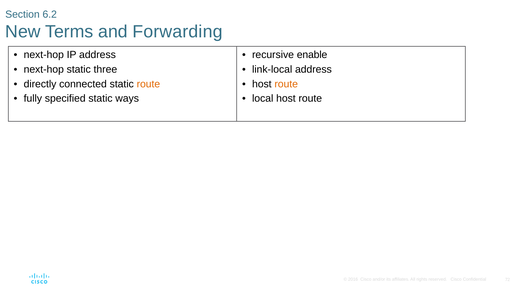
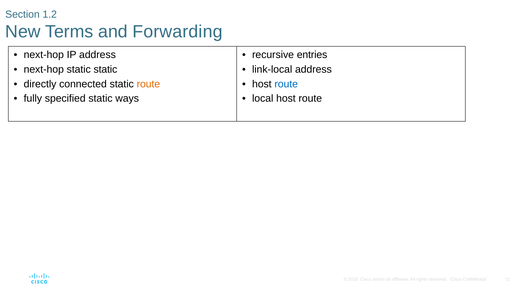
6.2: 6.2 -> 1.2
enable: enable -> entries
static three: three -> static
route at (286, 84) colour: orange -> blue
